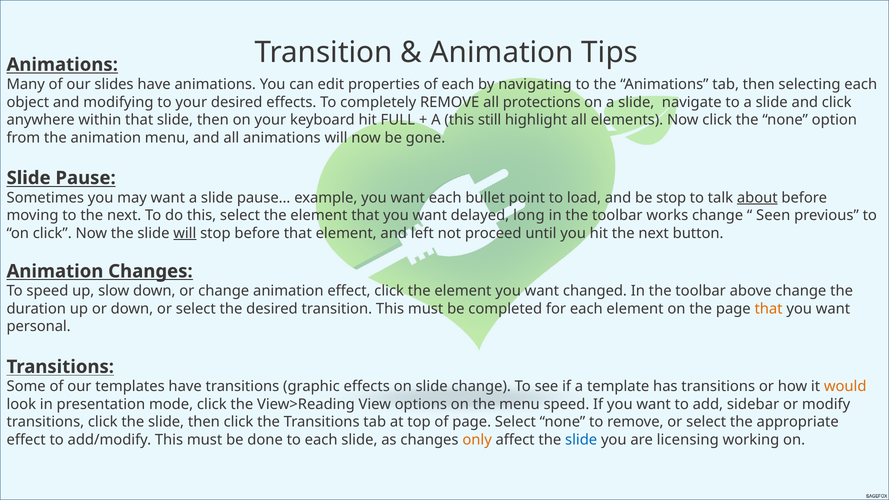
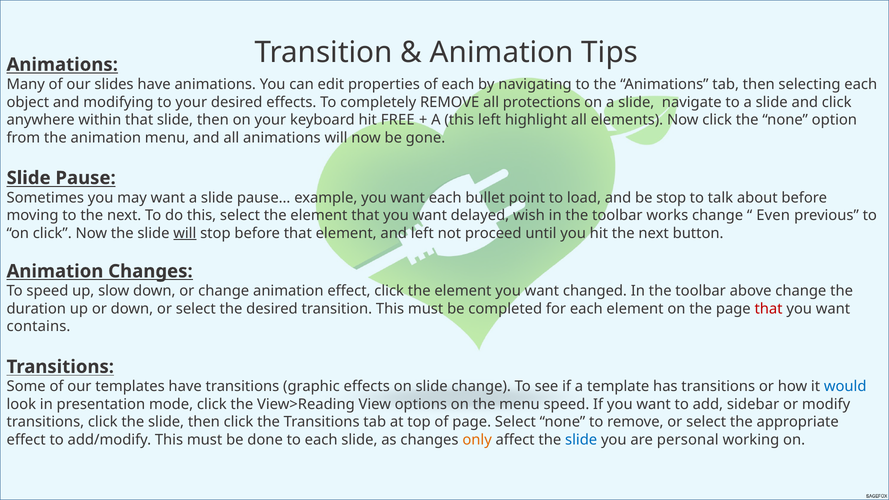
FULL: FULL -> FREE
this still: still -> left
about underline: present -> none
long: long -> wish
Seen: Seen -> Even
that at (769, 309) colour: orange -> red
personal: personal -> contains
would colour: orange -> blue
licensing: licensing -> personal
